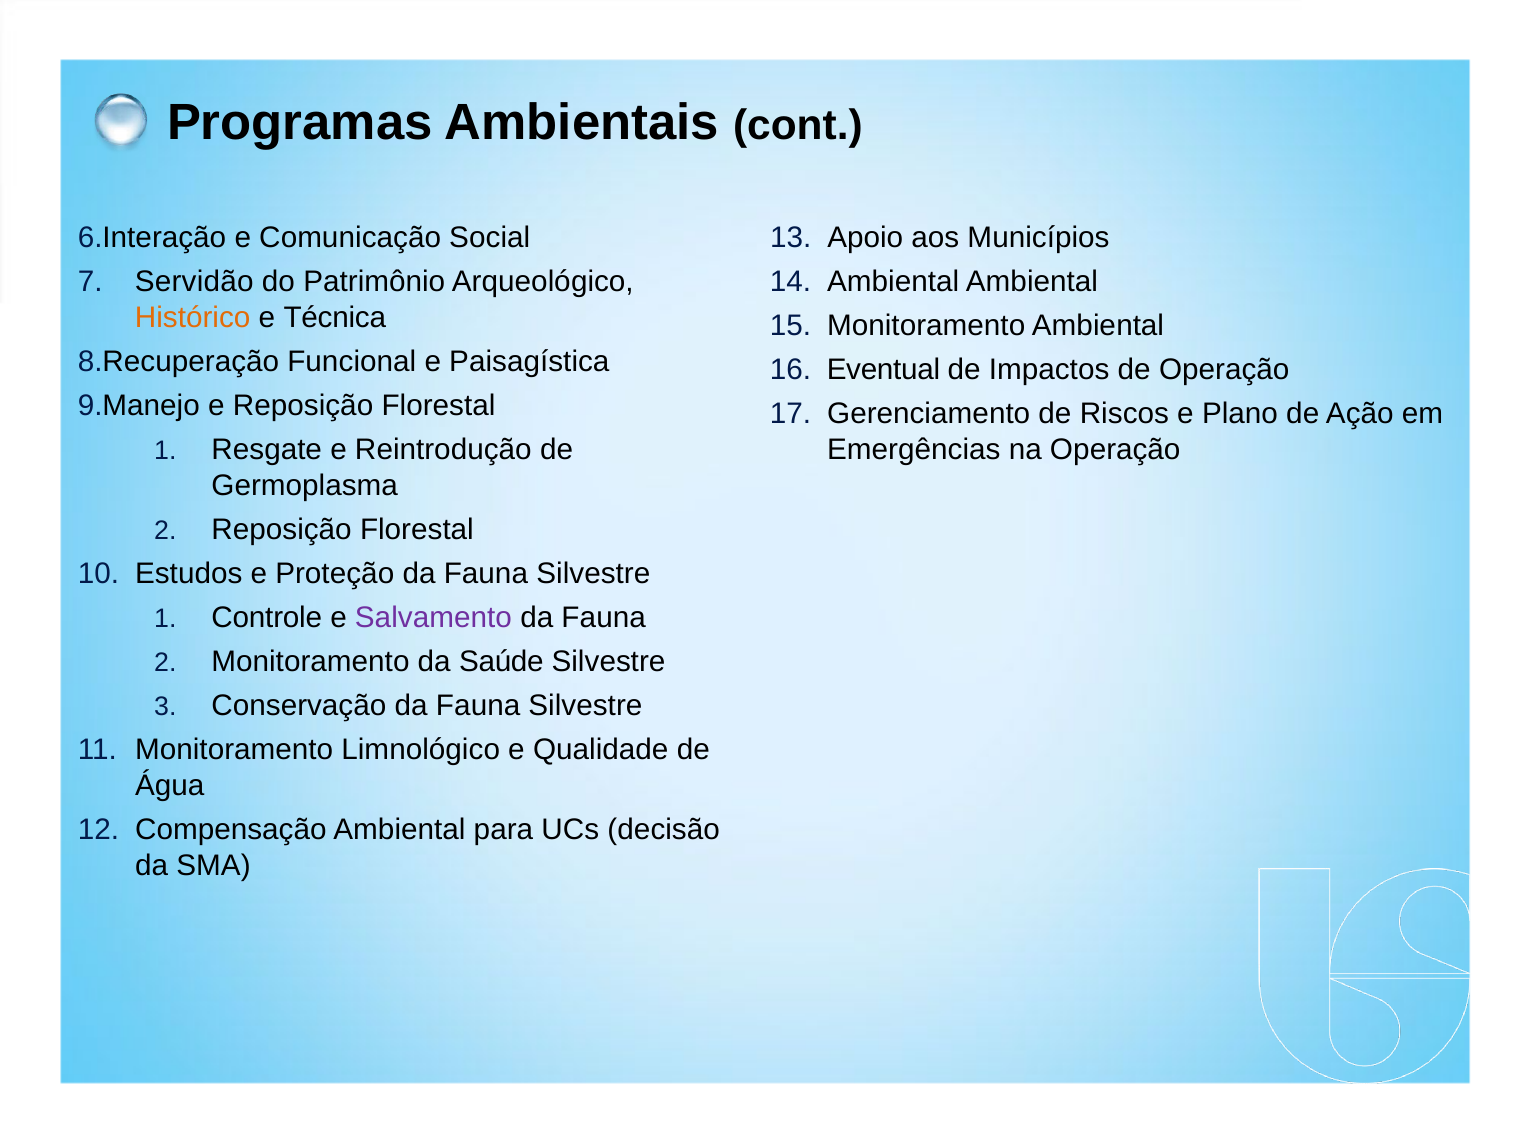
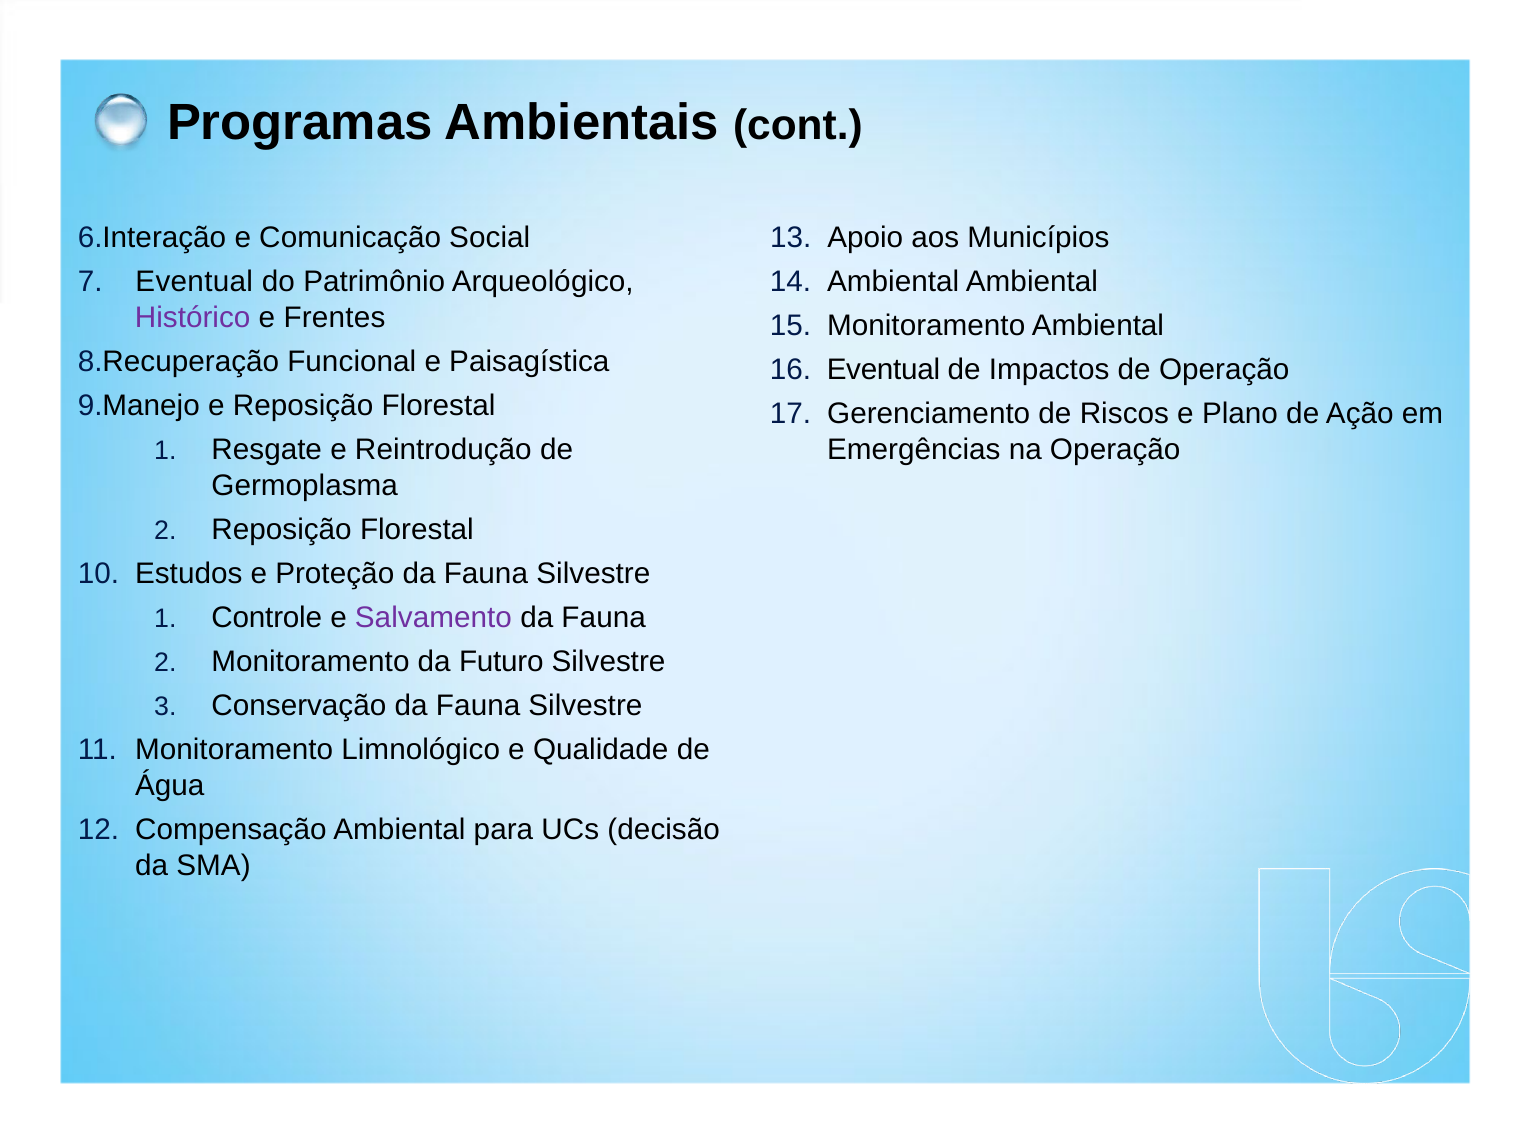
Servidão at (194, 281): Servidão -> Eventual
Histórico colour: orange -> purple
Técnica: Técnica -> Frentes
Saúde: Saúde -> Futuro
